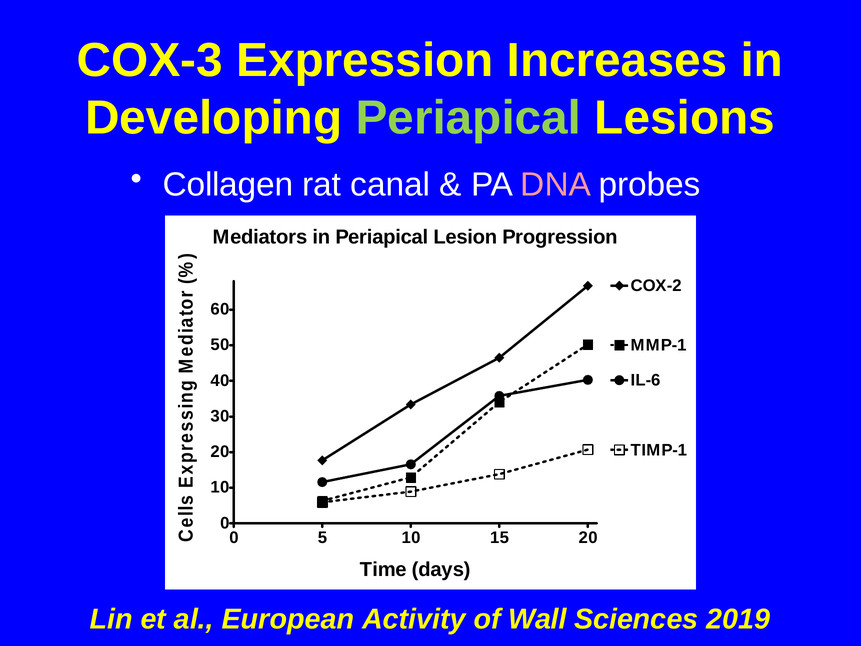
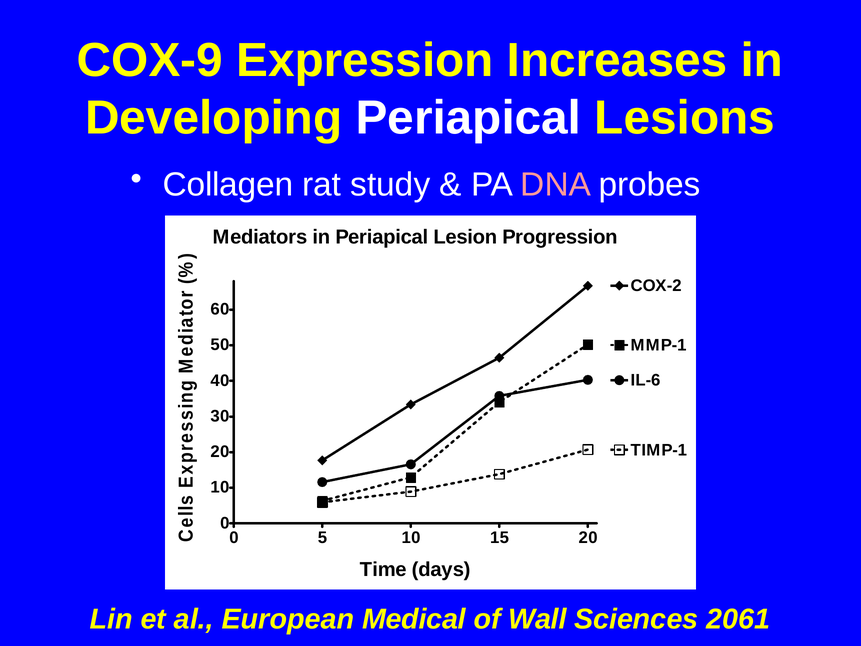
COX-3: COX-3 -> COX-9
Periapical at (468, 118) colour: light green -> white
canal: canal -> study
Activity: Activity -> Medical
2019: 2019 -> 2061
